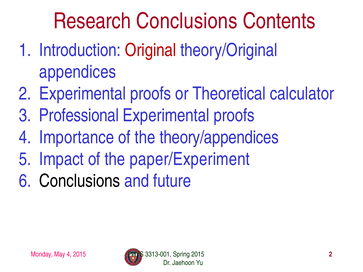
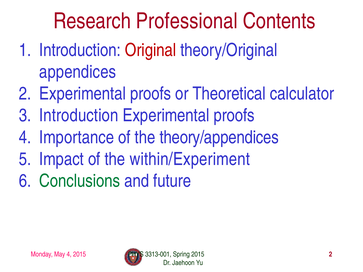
Research Conclusions: Conclusions -> Professional
Professional at (79, 116): Professional -> Introduction
paper/Experiment: paper/Experiment -> within/Experiment
Conclusions at (80, 181) colour: black -> green
